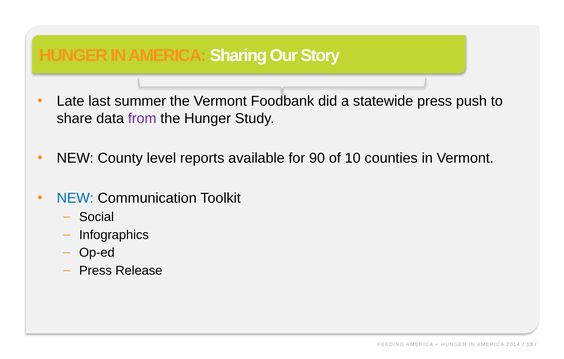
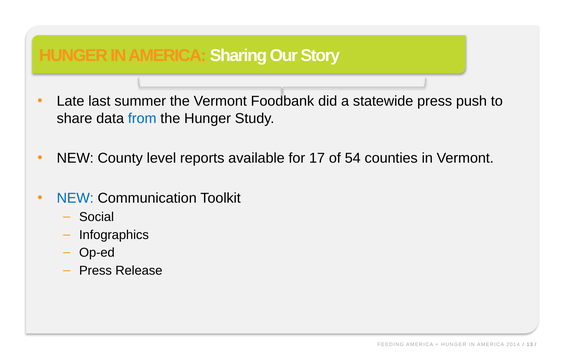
from colour: purple -> blue
90: 90 -> 17
10: 10 -> 54
